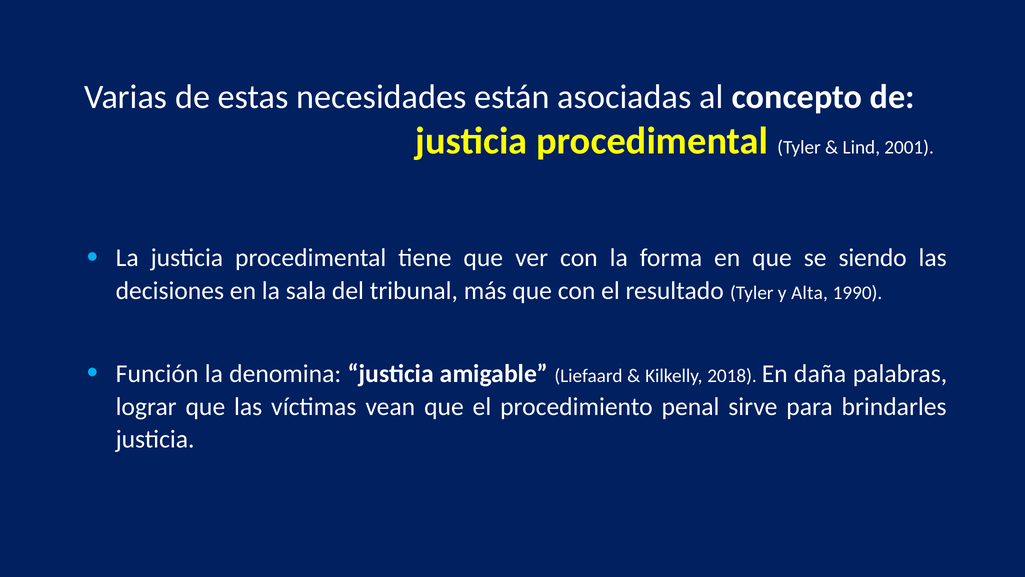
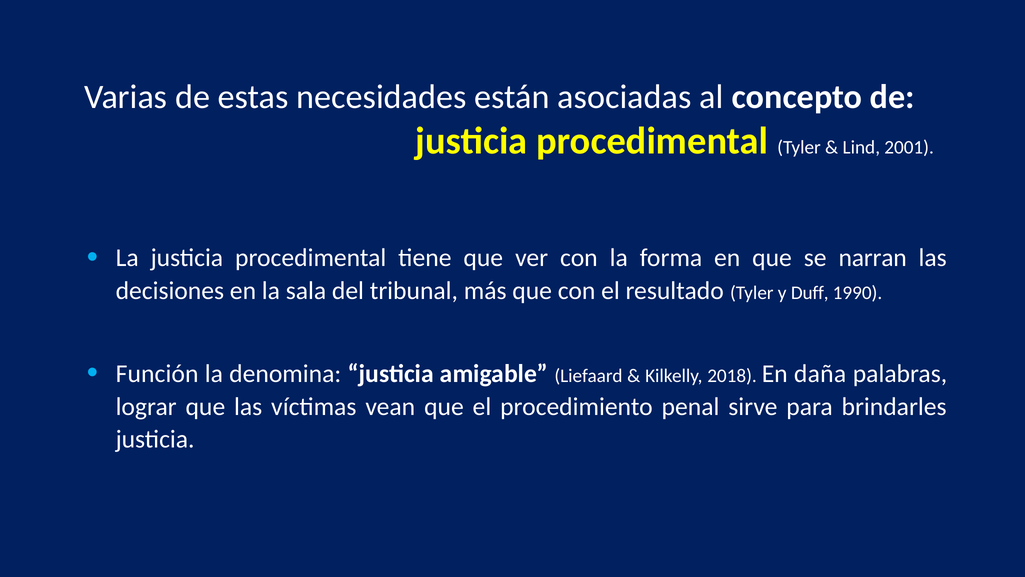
siendo: siendo -> narran
Alta: Alta -> Duff
